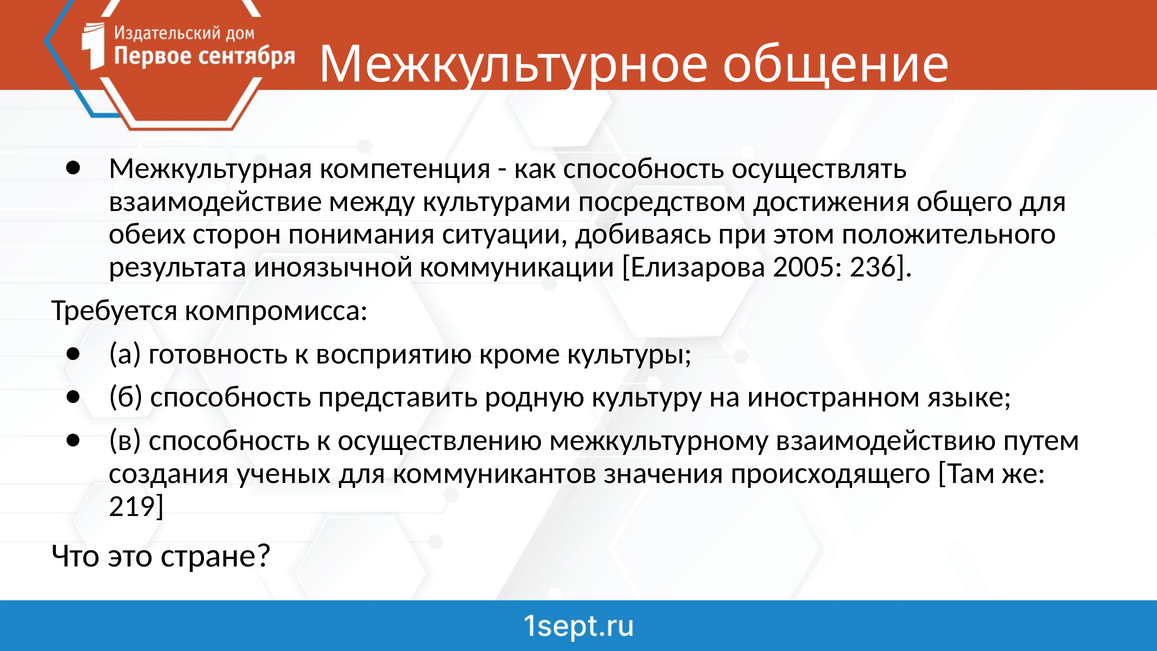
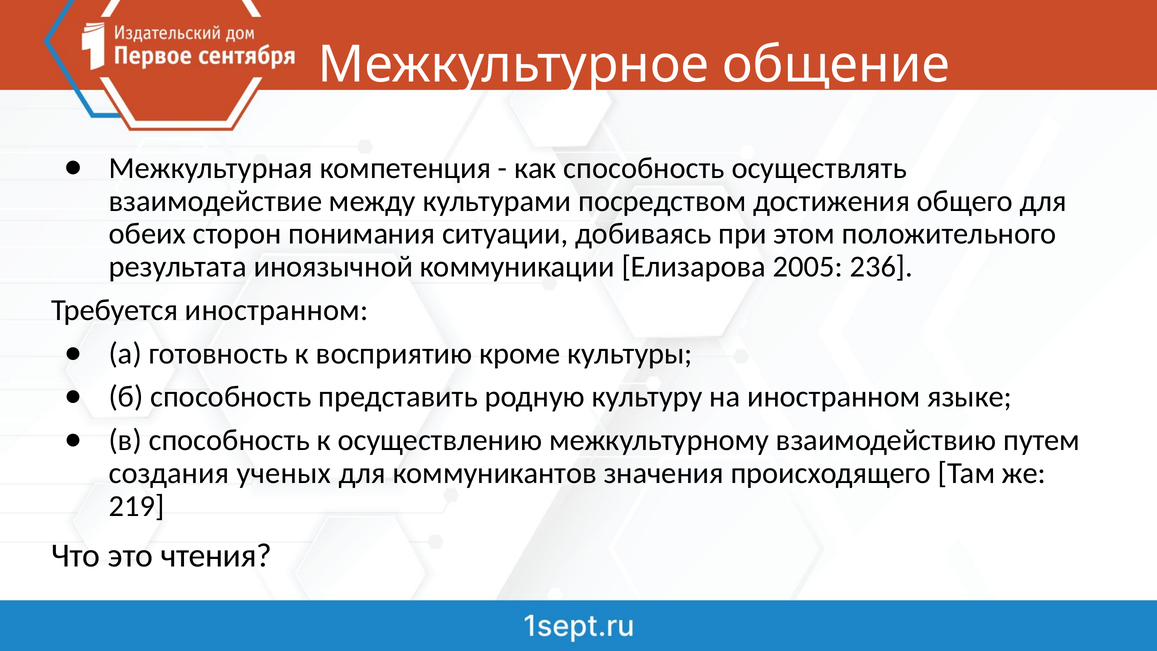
Требуется компромисса: компромисса -> иностранном
стране: стране -> чтения
